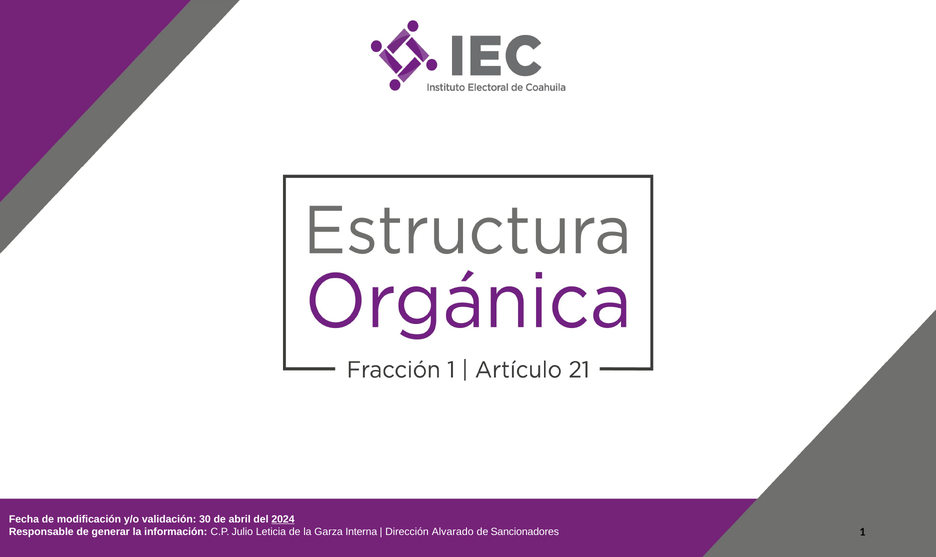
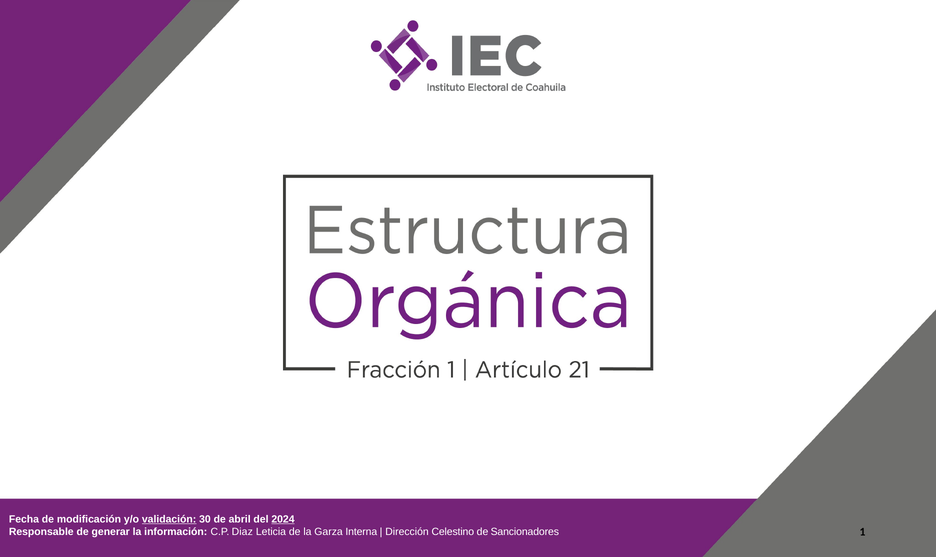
validación underline: none -> present
Julio: Julio -> Diaz
Alvarado: Alvarado -> Celestino
